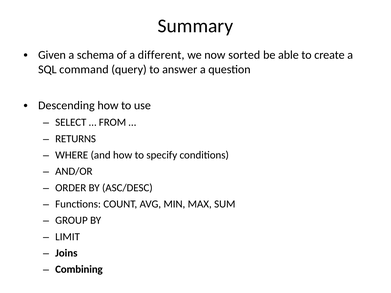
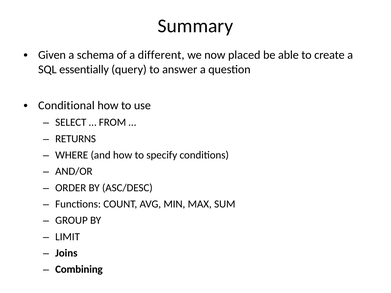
sorted: sorted -> placed
command: command -> essentially
Descending: Descending -> Conditional
